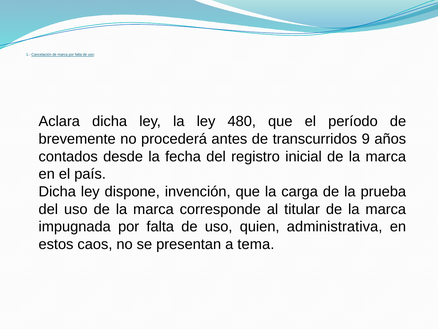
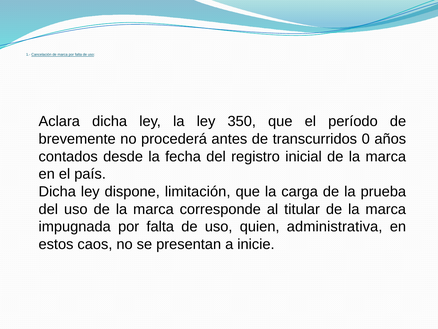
480: 480 -> 350
9: 9 -> 0
invención: invención -> limitación
tema: tema -> inicie
